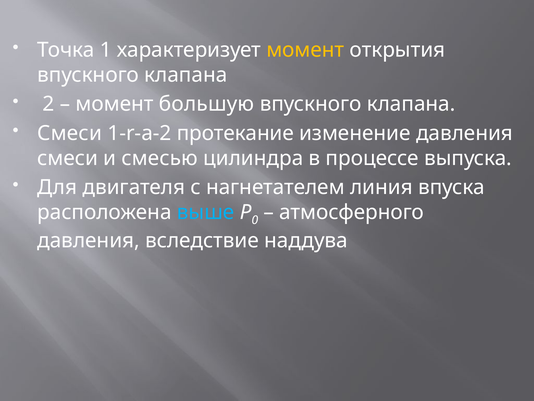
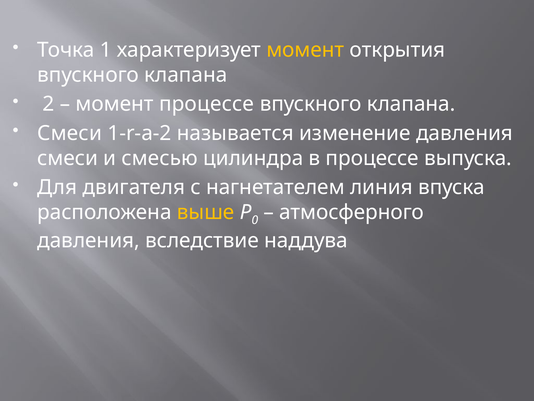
момент большую: большую -> процессе
протекание: протекание -> называется
выше colour: light blue -> yellow
